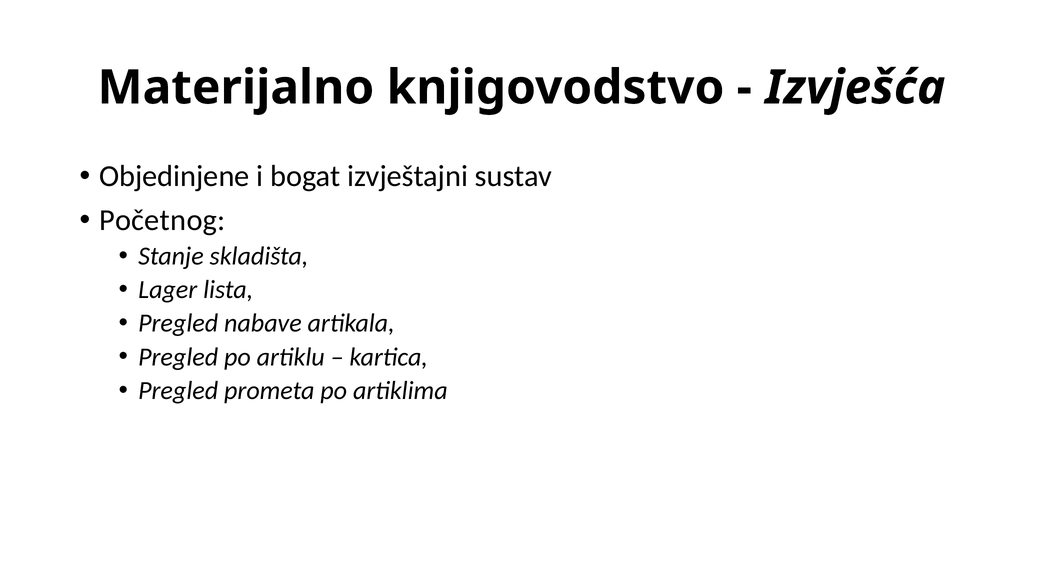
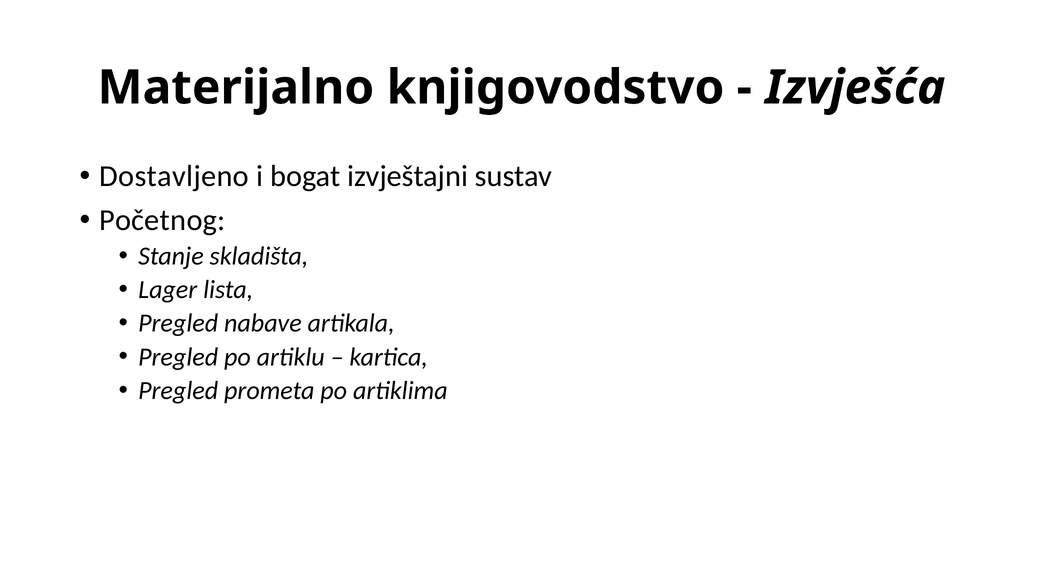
Objedinjene: Objedinjene -> Dostavljeno
